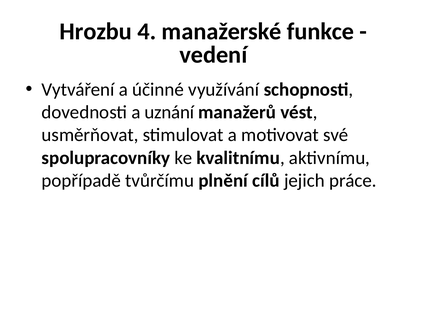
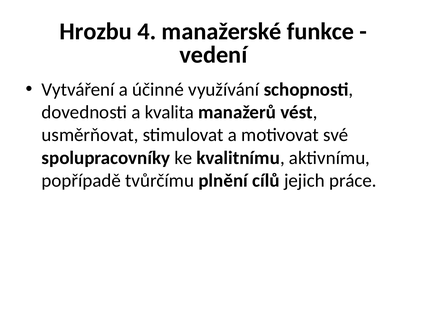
uznání: uznání -> kvalita
